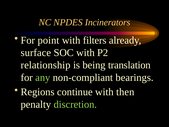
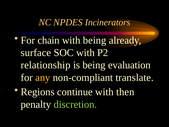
point: point -> chain
with filters: filters -> being
translation: translation -> evaluation
any colour: light green -> yellow
bearings: bearings -> translate
